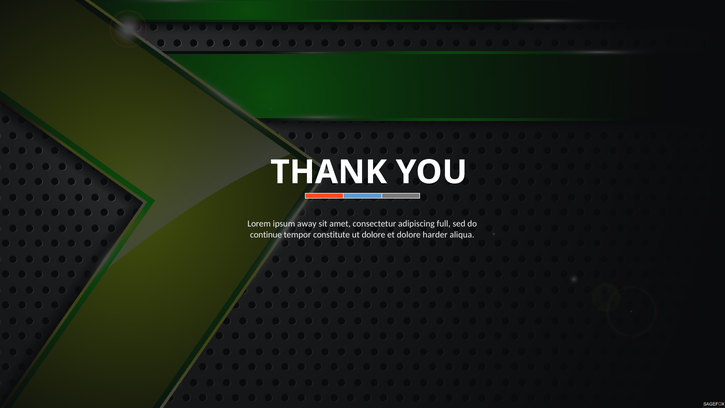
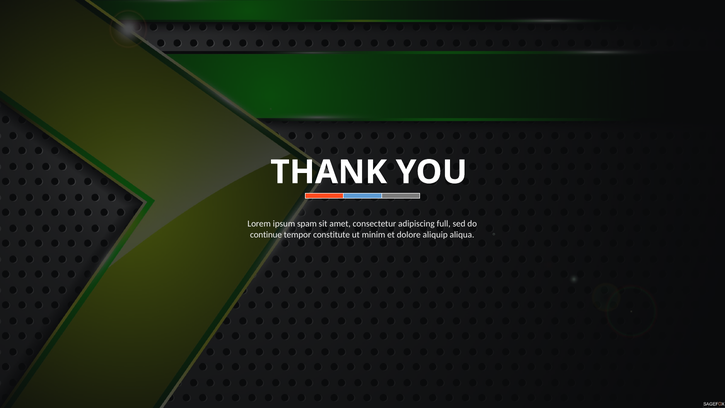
away: away -> spam
ut dolore: dolore -> minim
harder: harder -> aliquip
